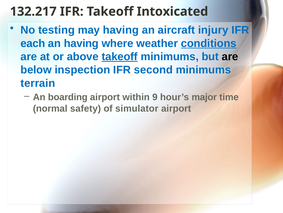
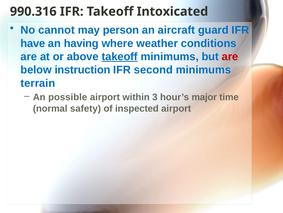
132.217: 132.217 -> 990.316
testing: testing -> cannot
may having: having -> person
injury: injury -> guard
each: each -> have
conditions underline: present -> none
are at (230, 56) colour: black -> red
inspection: inspection -> instruction
boarding: boarding -> possible
9: 9 -> 3
simulator: simulator -> inspected
